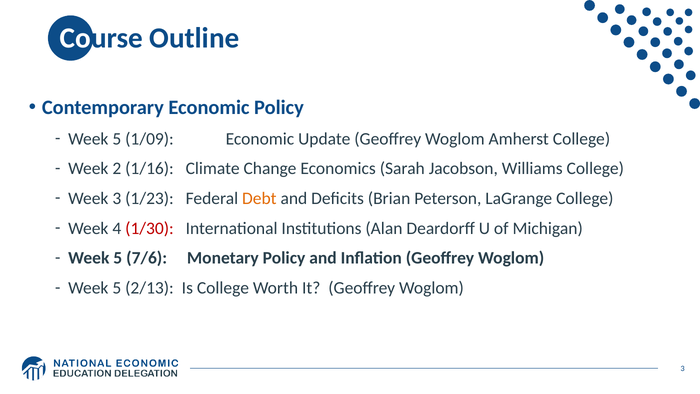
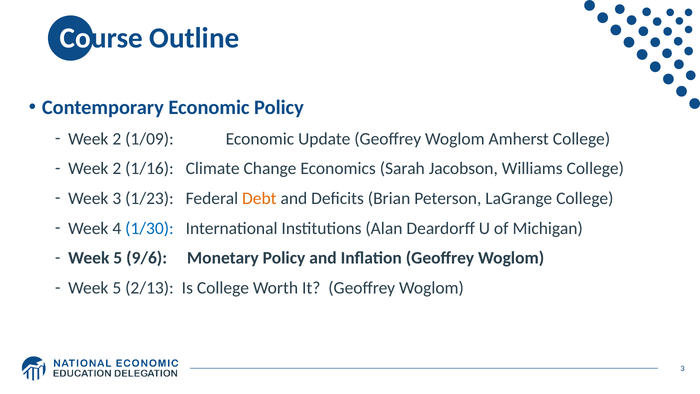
5 at (117, 139): 5 -> 2
1/30 colour: red -> blue
7/6: 7/6 -> 9/6
